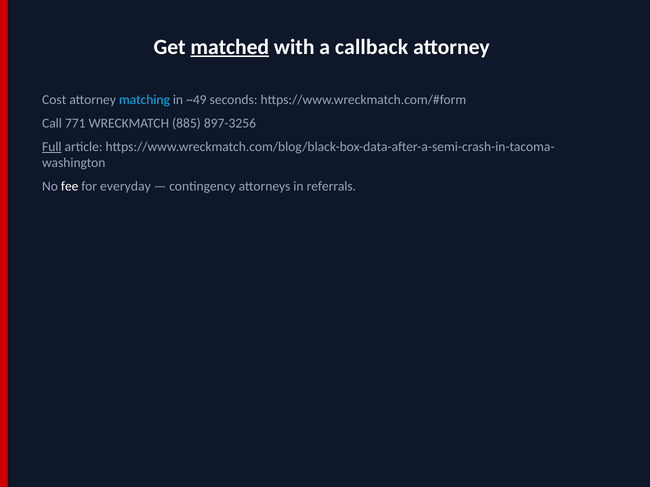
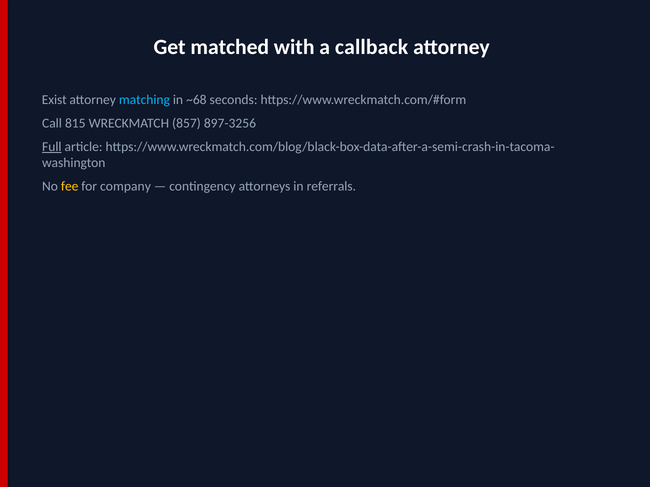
matched underline: present -> none
Cost: Cost -> Exist
~49: ~49 -> ~68
771: 771 -> 815
885: 885 -> 857
fee colour: white -> yellow
everyday: everyday -> company
